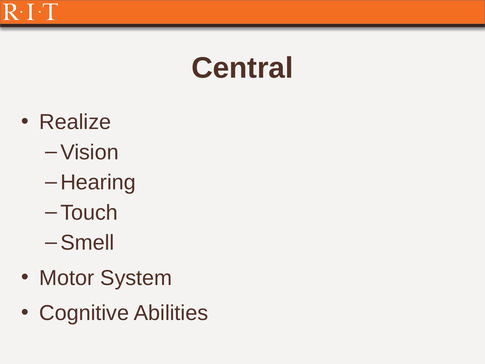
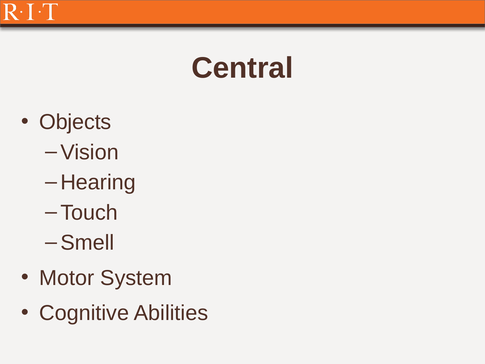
Realize: Realize -> Objects
